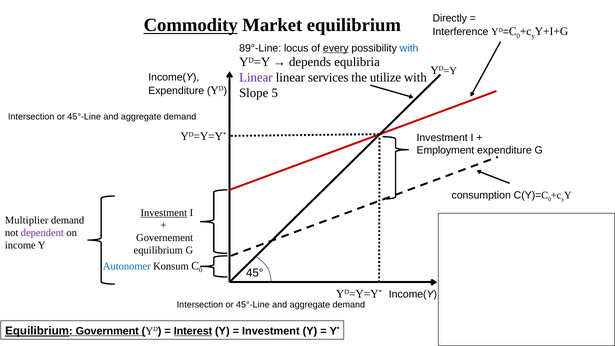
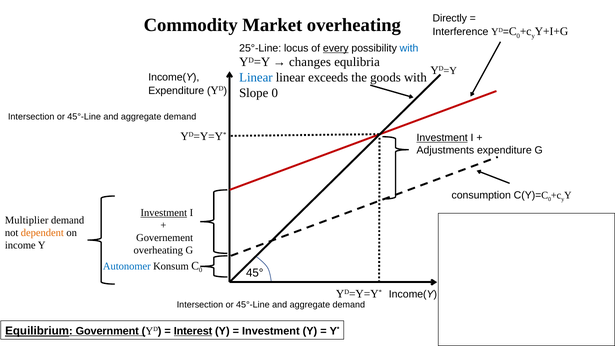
Commodity underline: present -> none
Market equilibrium: equilibrium -> overheating
89°-Line: 89°-Line -> 25°-Line
depends: depends -> changes
Linear at (256, 78) colour: purple -> blue
services: services -> exceeds
utilize: utilize -> goods
Slope 5: 5 -> 0
Investment at (442, 138) underline: none -> present
Employment: Employment -> Adjustments
dependent colour: purple -> orange
equilibrium at (158, 250): equilibrium -> overheating
